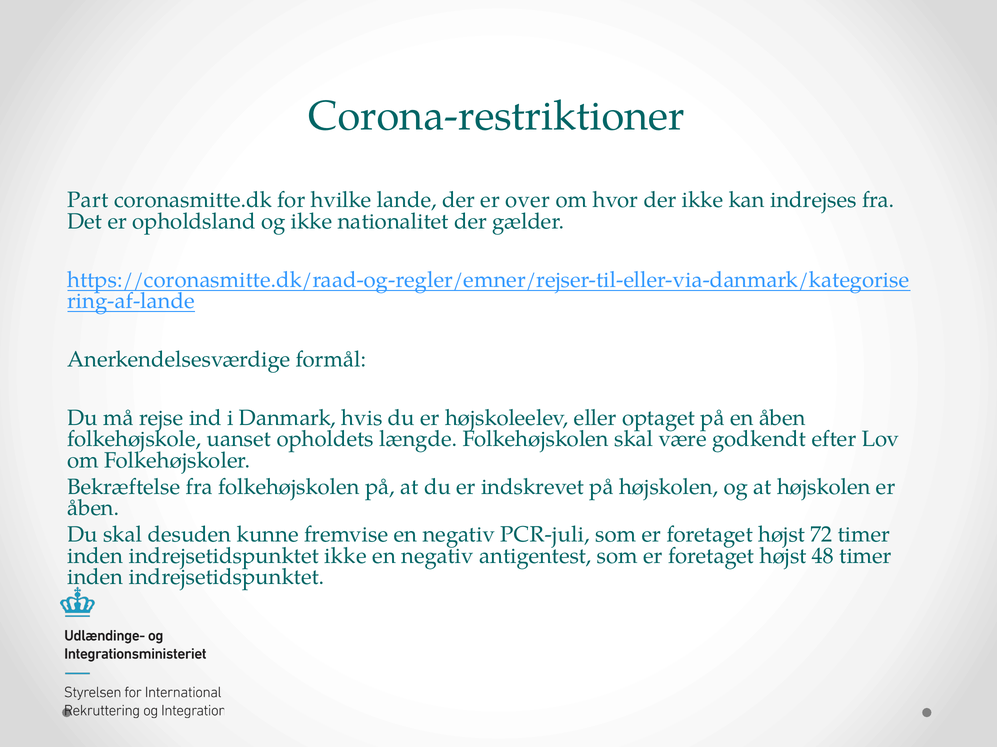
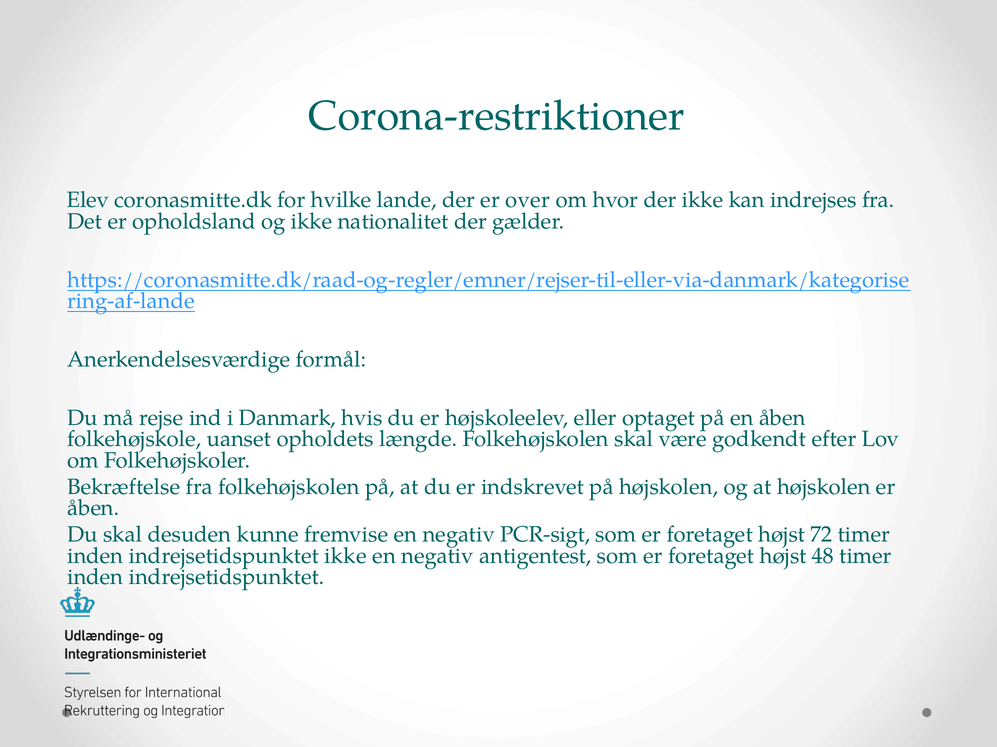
Part: Part -> Elev
PCR-juli: PCR-juli -> PCR-sigt
